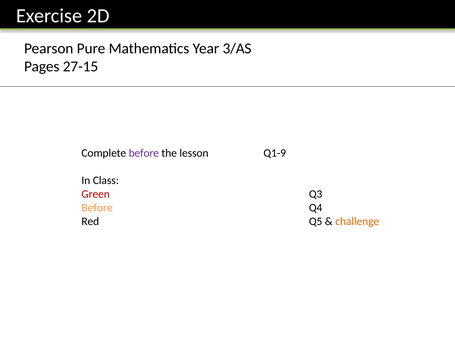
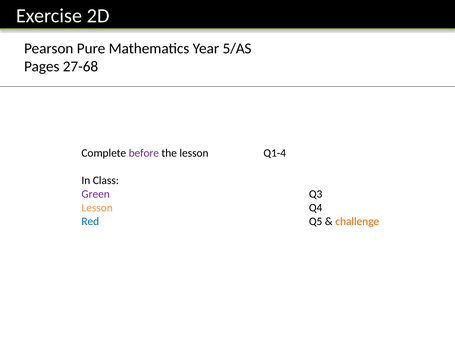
3/AS: 3/AS -> 5/AS
27-15: 27-15 -> 27-68
Q1-9: Q1-9 -> Q1-4
Green colour: red -> purple
Before at (97, 208): Before -> Lesson
Red colour: black -> blue
